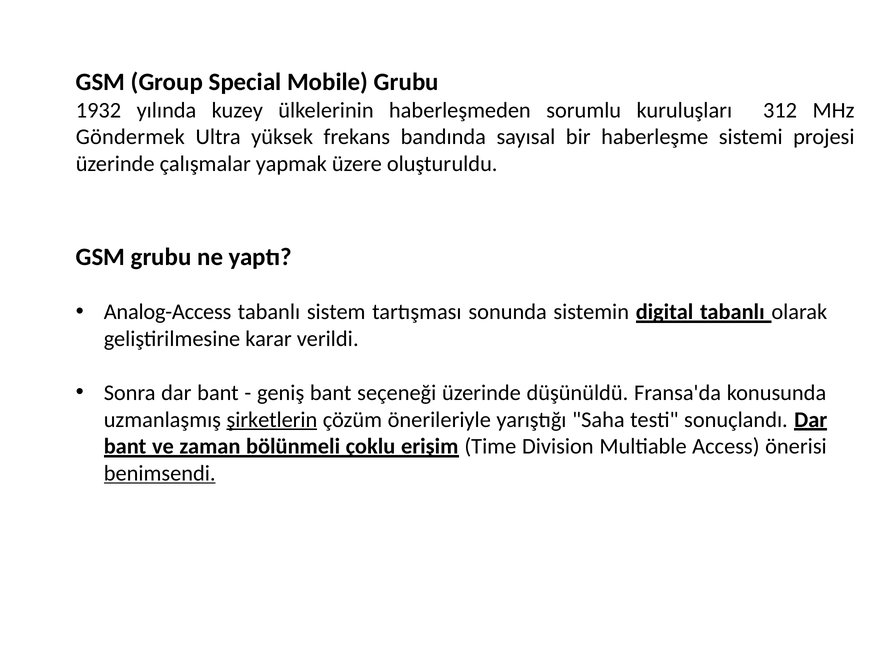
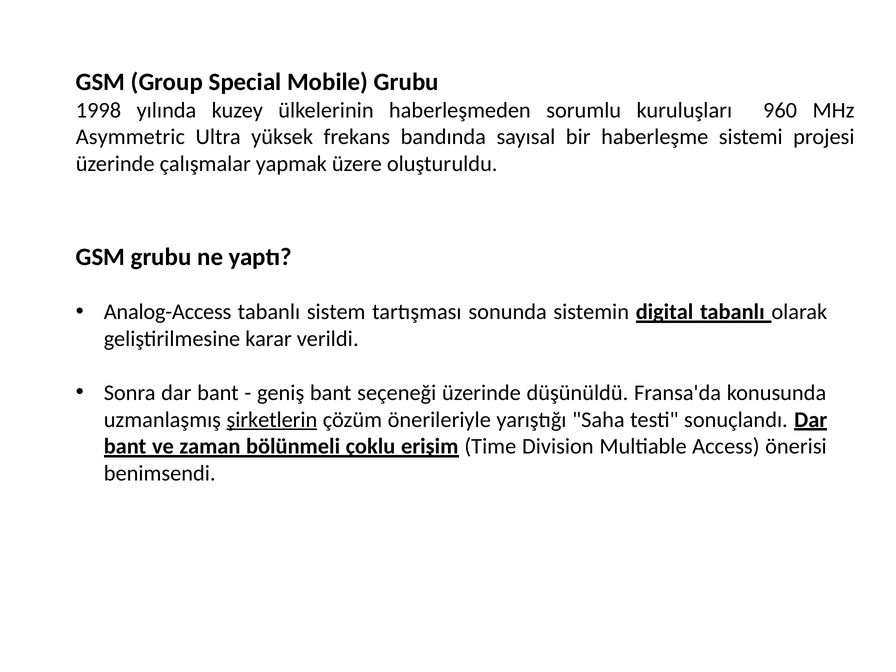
1932: 1932 -> 1998
312: 312 -> 960
Göndermek: Göndermek -> Asymmetric
benimsendi underline: present -> none
